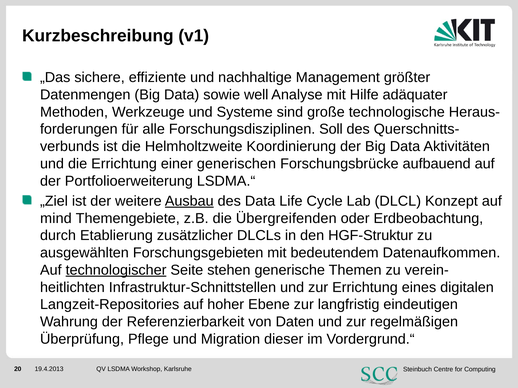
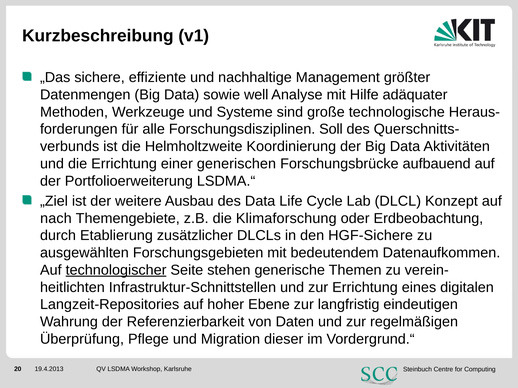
Ausbau underline: present -> none
mind: mind -> nach
Übergreifenden: Übergreifenden -> Klimaforschung
HGF-Struktur: HGF-Struktur -> HGF-Sichere
